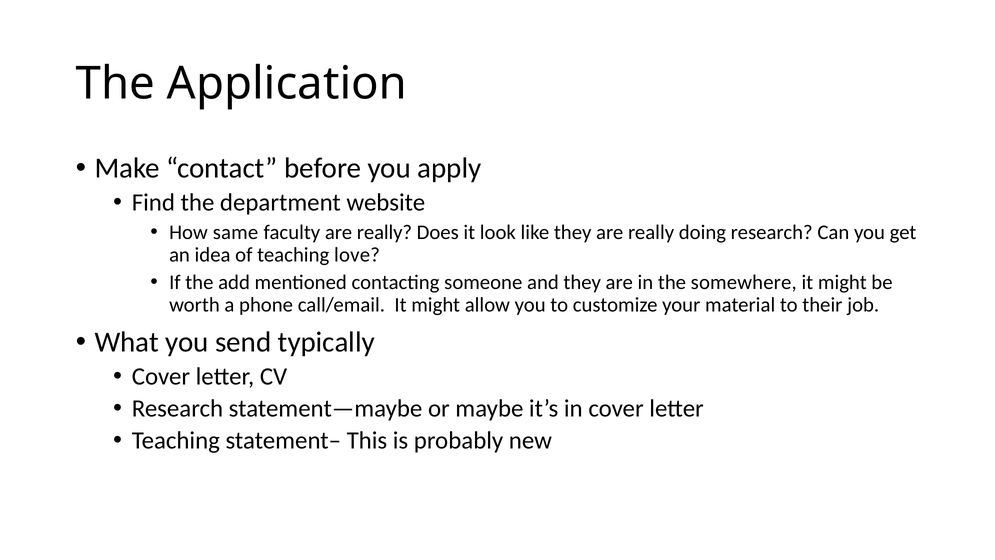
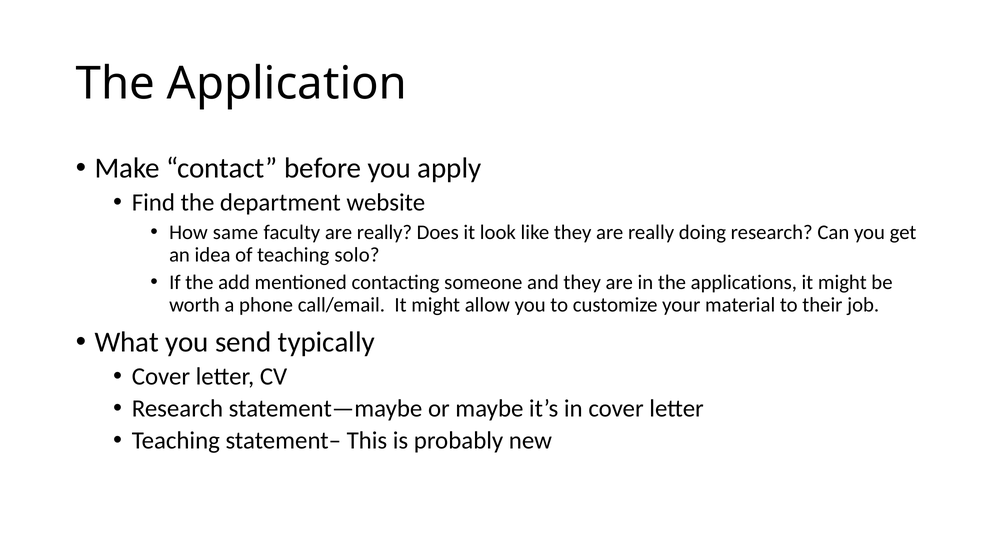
love: love -> solo
somewhere: somewhere -> applications
